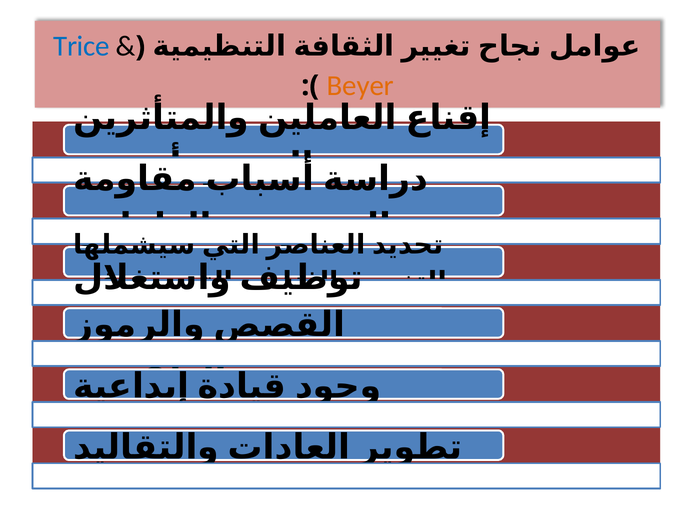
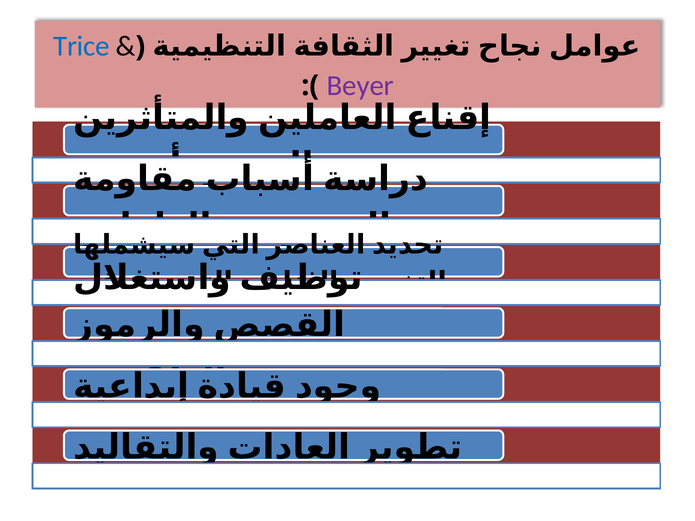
Beyer colour: orange -> purple
